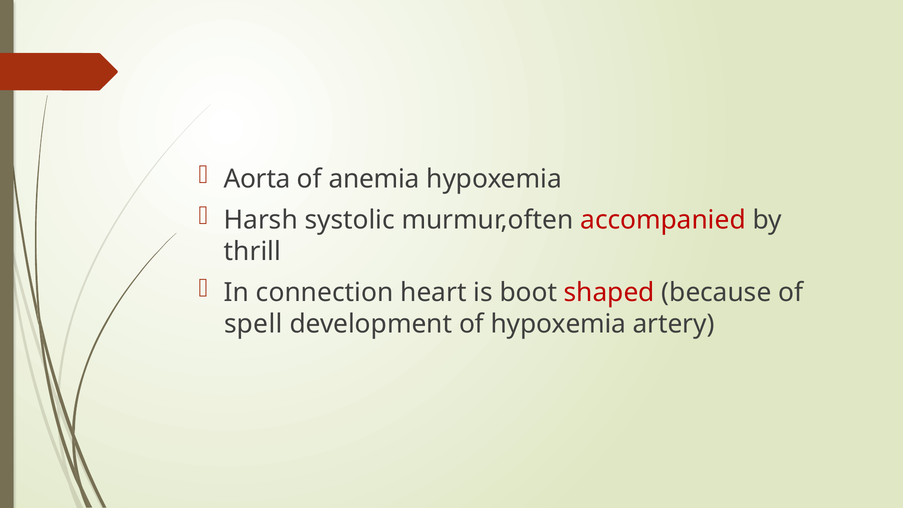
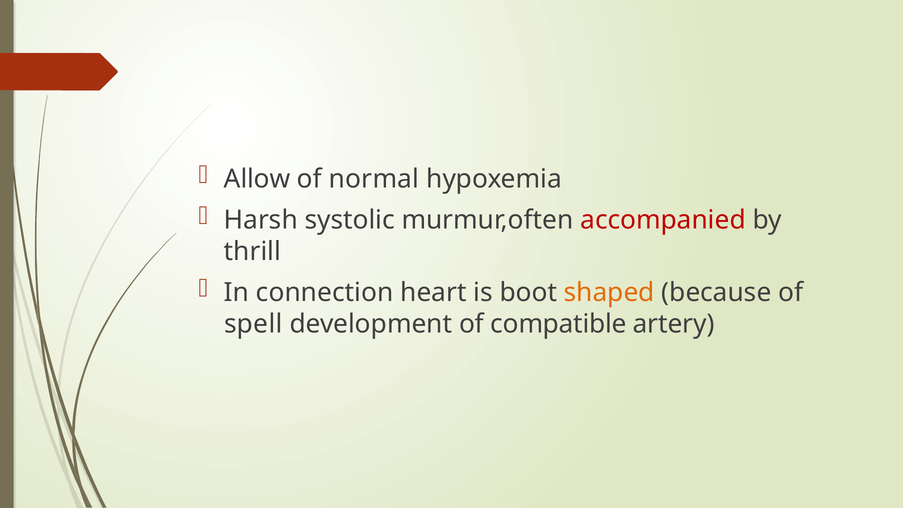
Aorta: Aorta -> Allow
anemia: anemia -> normal
shaped colour: red -> orange
of hypoxemia: hypoxemia -> compatible
